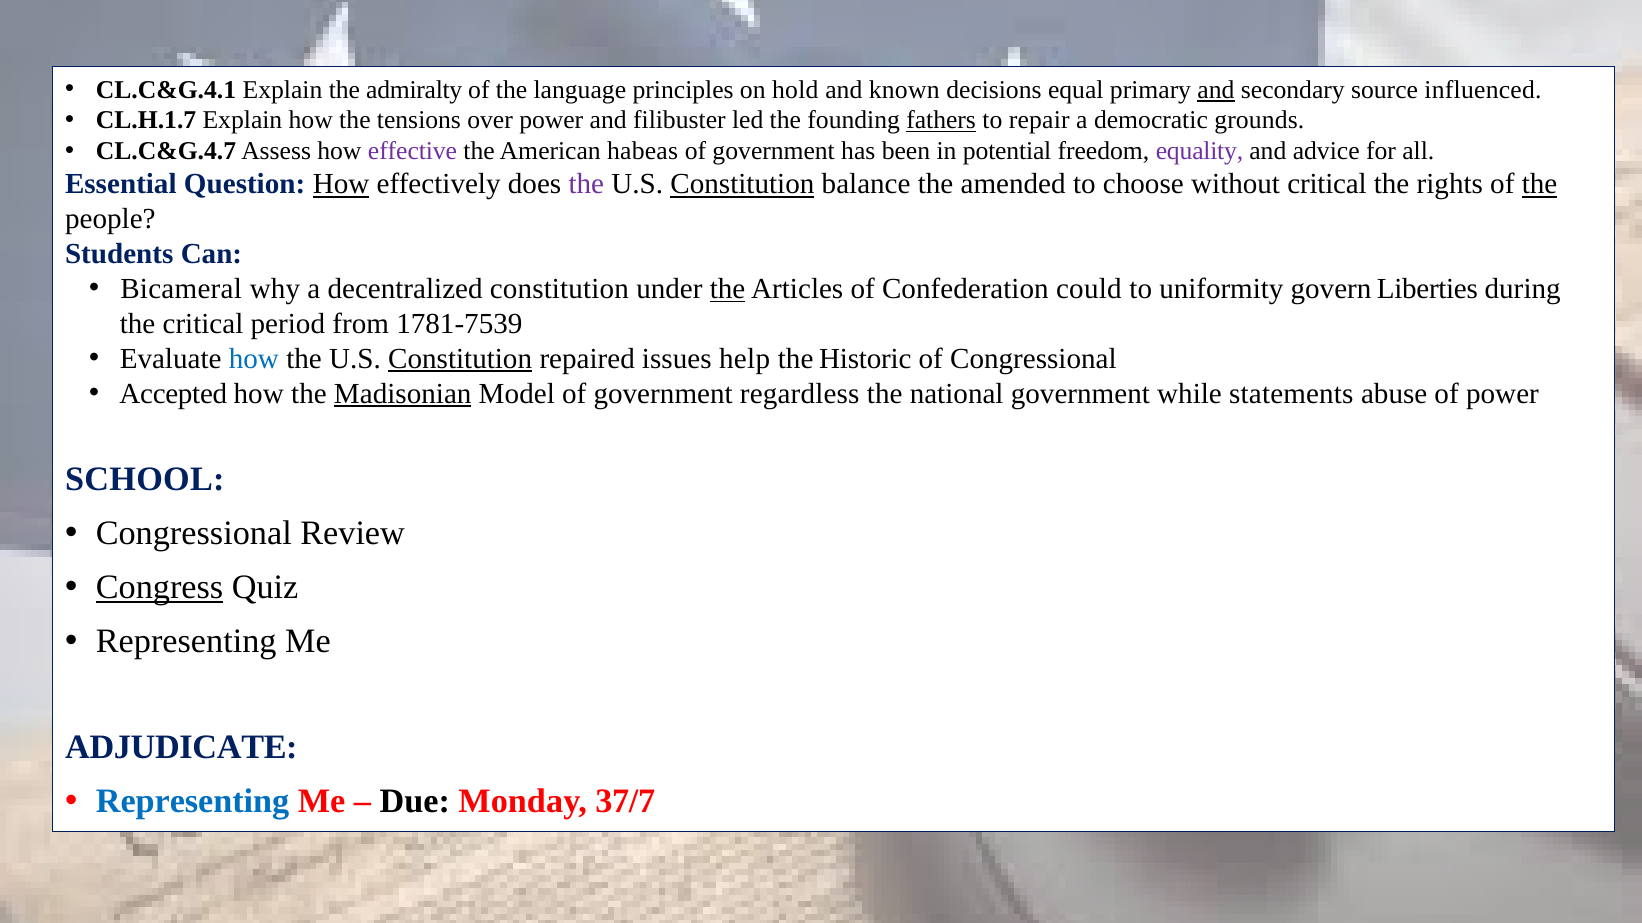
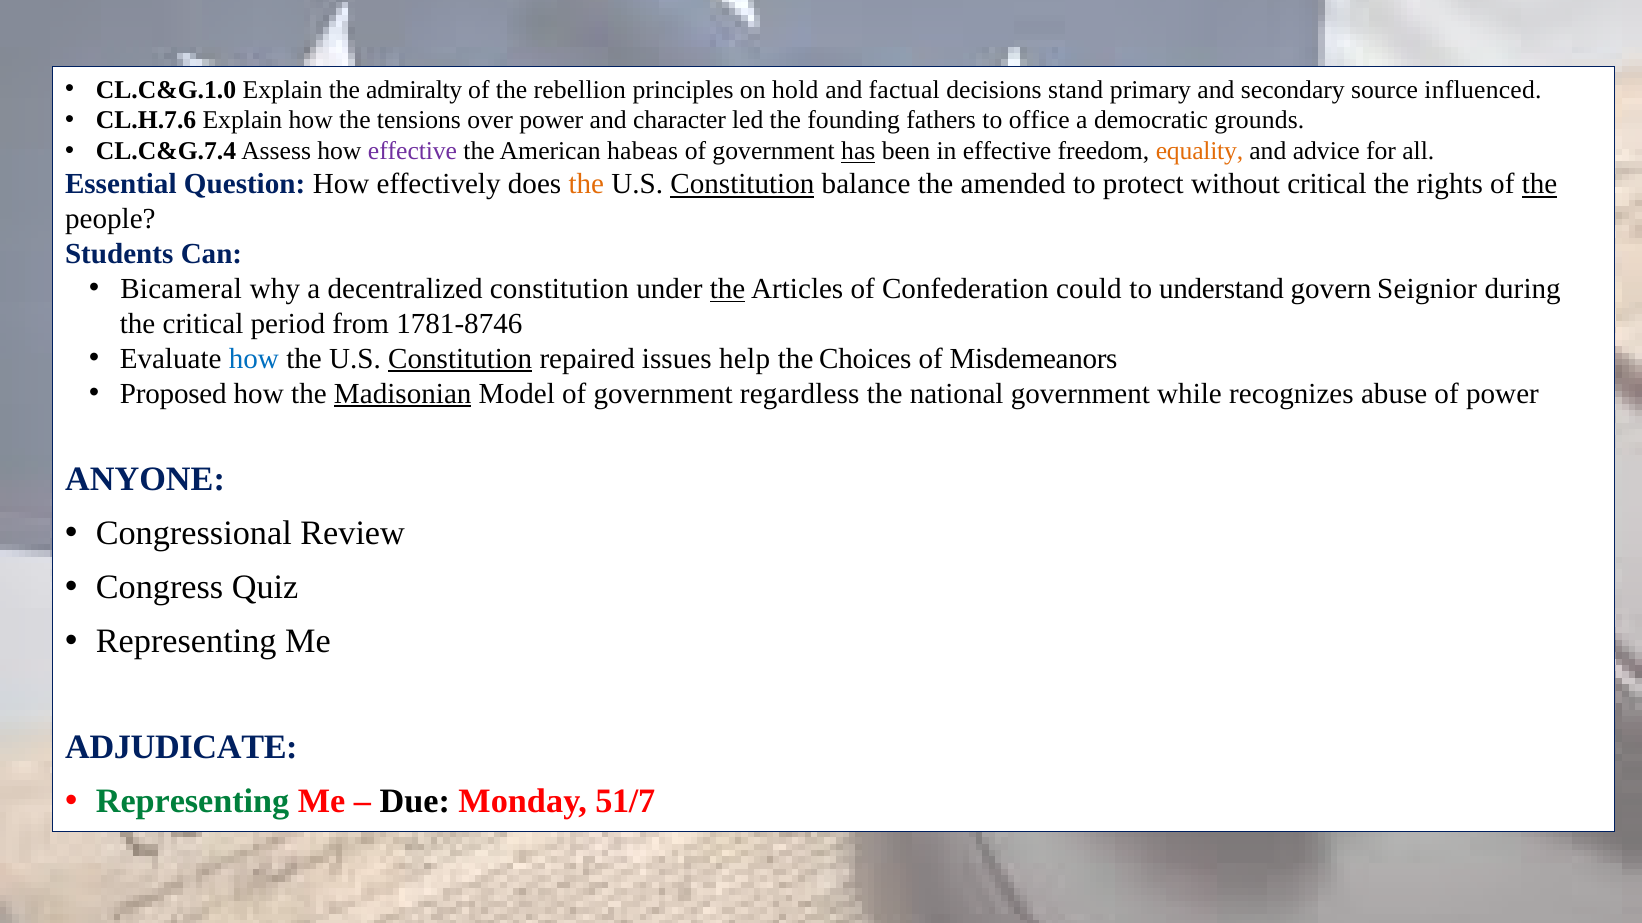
CL.C&G.4.1: CL.C&G.4.1 -> CL.C&G.1.0
language: language -> rebellion
known: known -> factual
equal: equal -> stand
and at (1216, 90) underline: present -> none
CL.H.1.7: CL.H.1.7 -> CL.H.7.6
filibuster: filibuster -> character
fathers underline: present -> none
repair: repair -> office
CL.C&G.4.7: CL.C&G.4.7 -> CL.C&G.7.4
has underline: none -> present
in potential: potential -> effective
equality colour: purple -> orange
How at (341, 184) underline: present -> none
the at (586, 184) colour: purple -> orange
choose: choose -> protect
uniformity: uniformity -> understand
Liberties: Liberties -> Seignior
1781-7539: 1781-7539 -> 1781-8746
Historic: Historic -> Choices
of Congressional: Congressional -> Misdemeanors
Accepted: Accepted -> Proposed
statements: statements -> recognizes
SCHOOL: SCHOOL -> ANYONE
Congress underline: present -> none
Representing at (193, 802) colour: blue -> green
37/7: 37/7 -> 51/7
